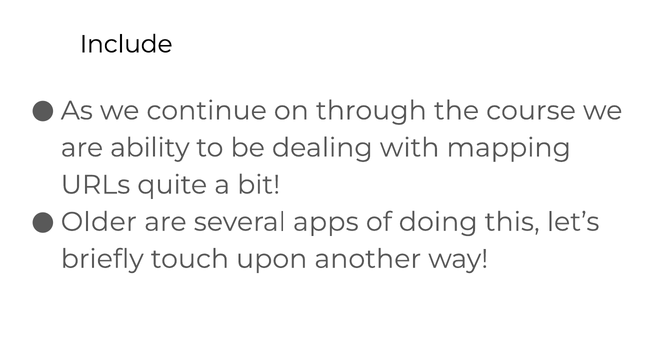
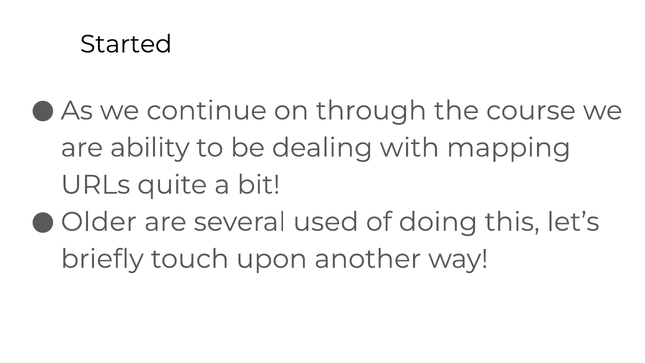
Include: Include -> Started
apps: apps -> used
